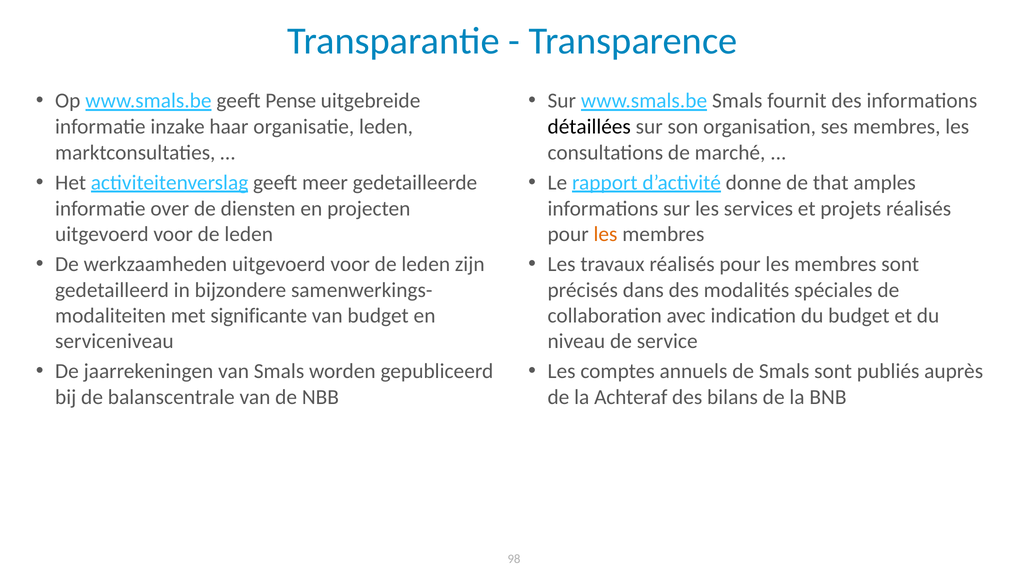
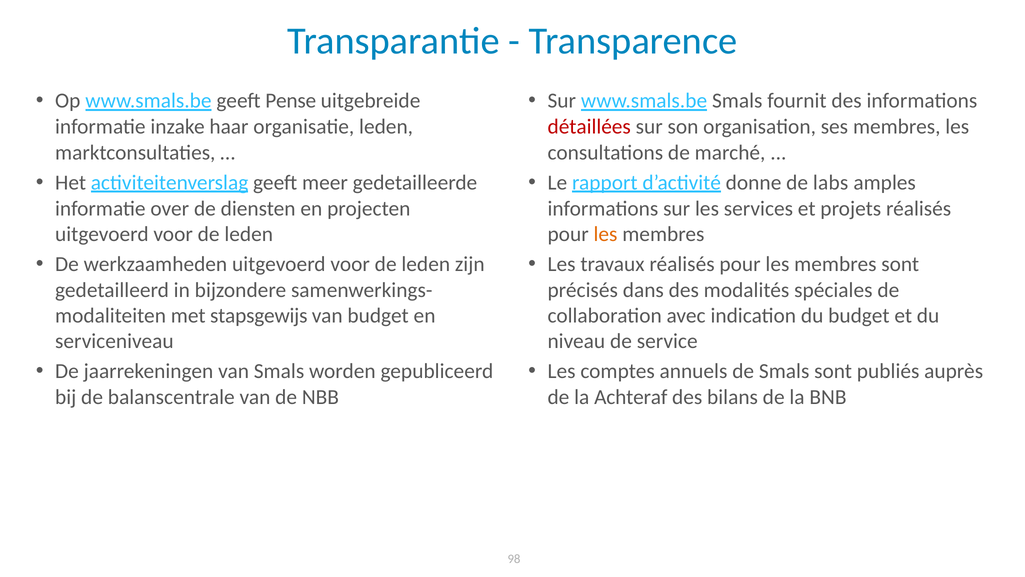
détaillées colour: black -> red
that: that -> labs
significante: significante -> stapsgewijs
